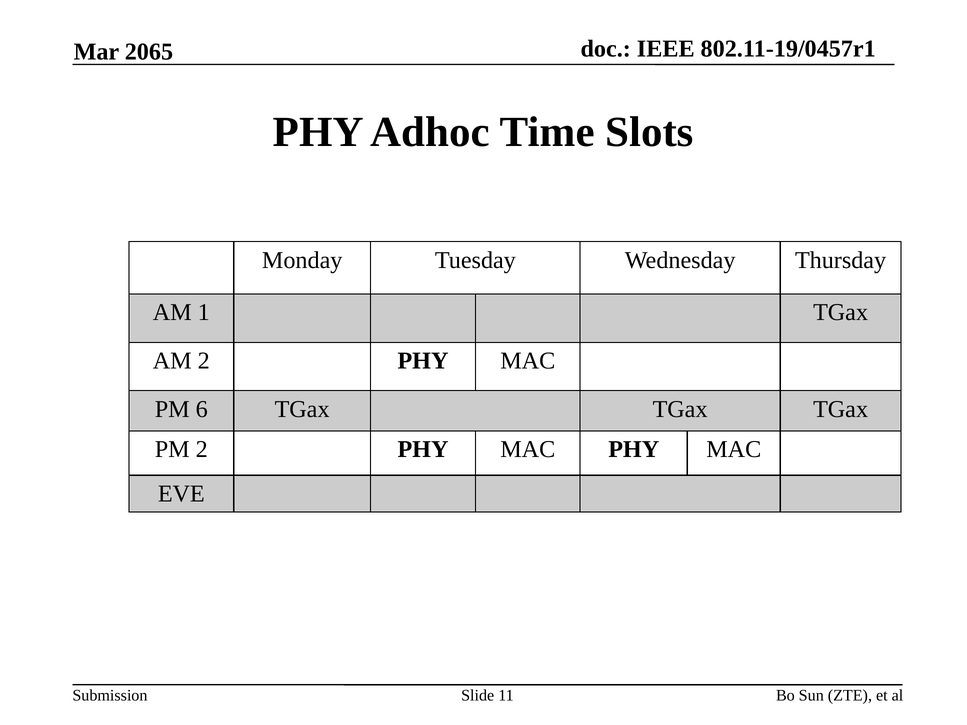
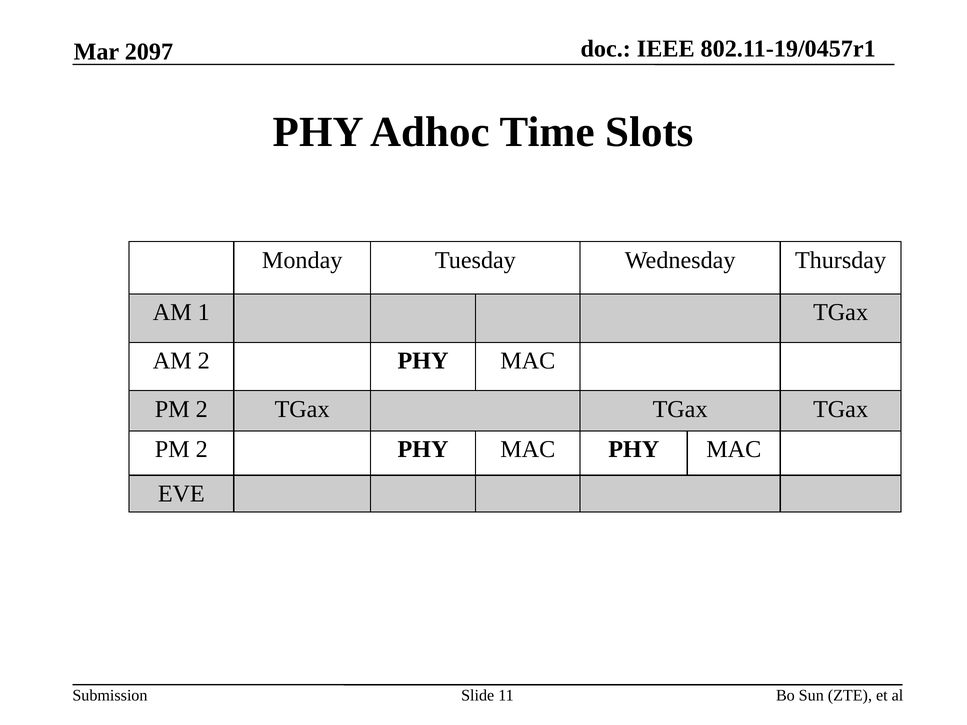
2065: 2065 -> 2097
6 at (202, 409): 6 -> 2
